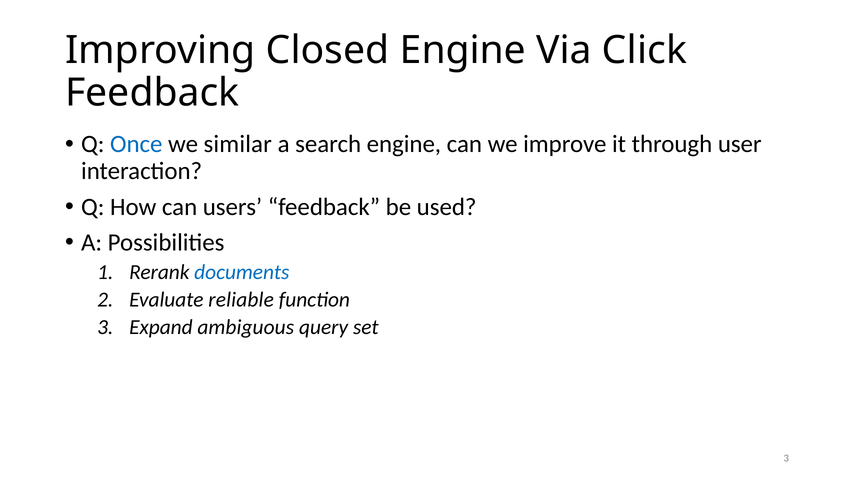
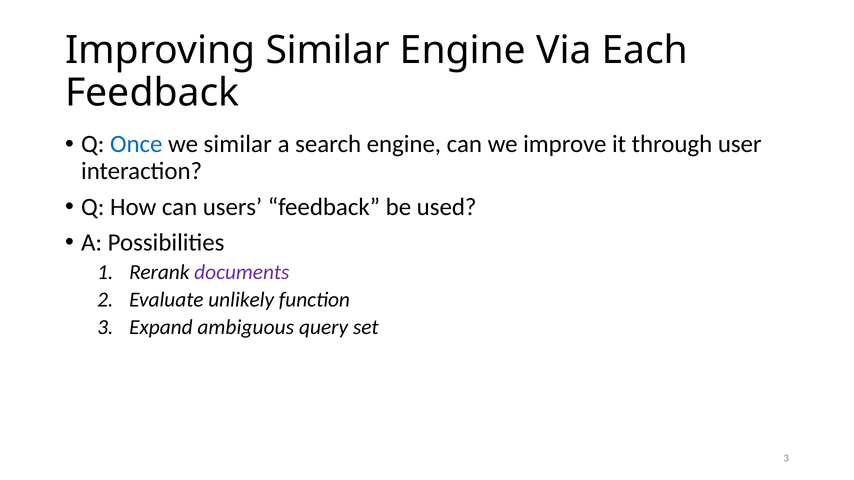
Improving Closed: Closed -> Similar
Click: Click -> Each
documents colour: blue -> purple
reliable: reliable -> unlikely
